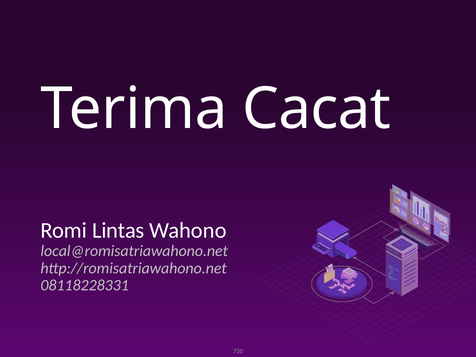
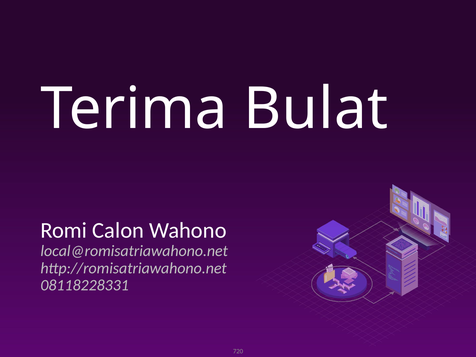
Cacat: Cacat -> Bulat
Lintas: Lintas -> Calon
